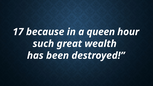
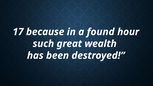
queen: queen -> found
